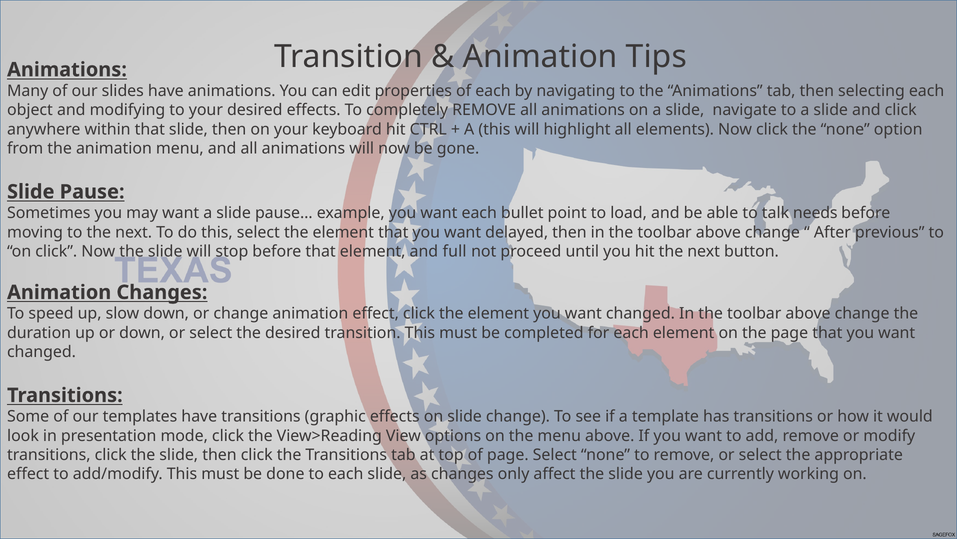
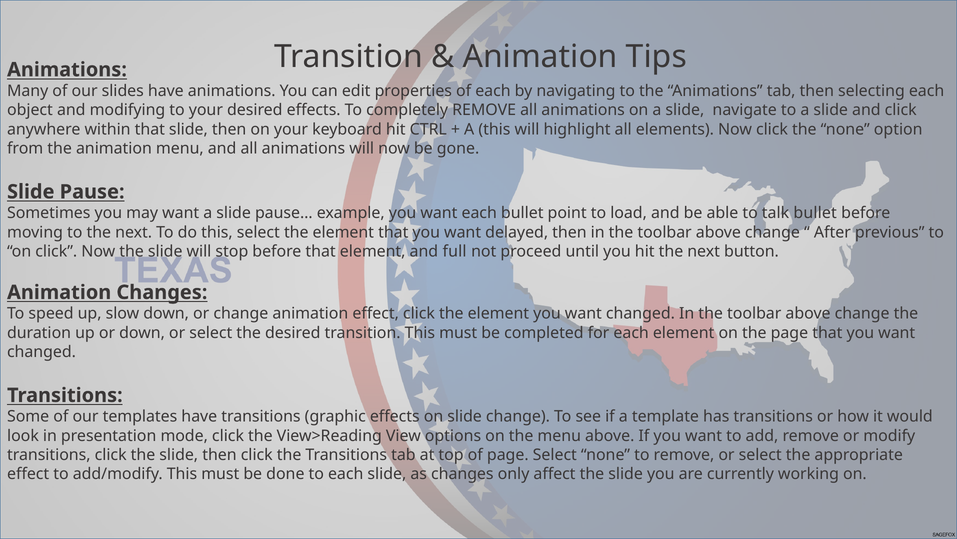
talk needs: needs -> bullet
